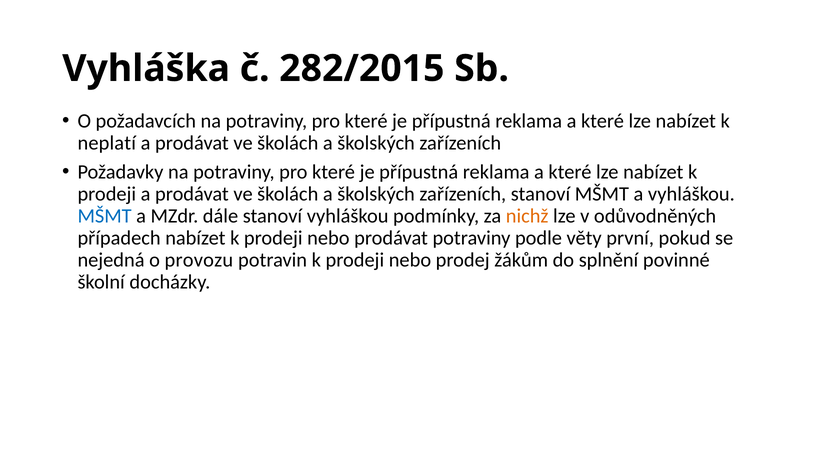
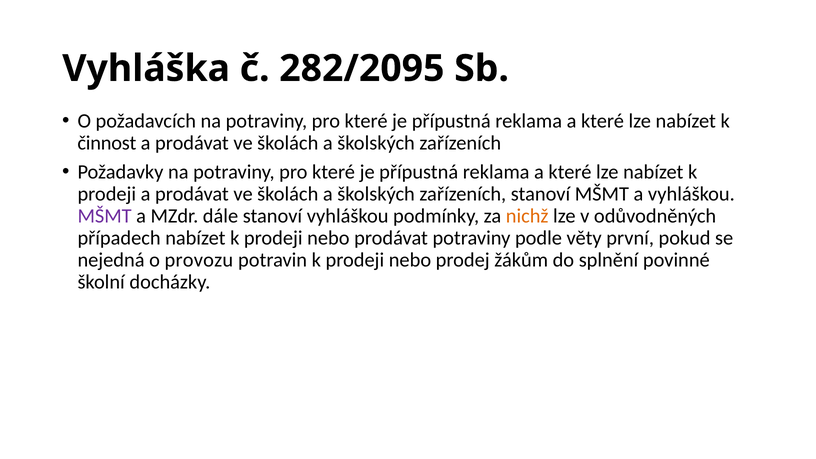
282/2015: 282/2015 -> 282/2095
neplatí: neplatí -> činnost
MŠMT at (105, 216) colour: blue -> purple
